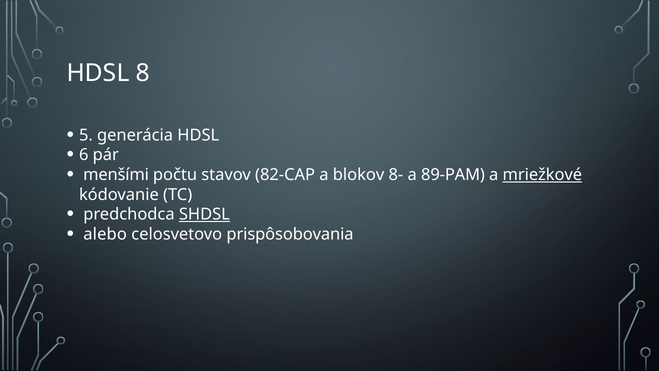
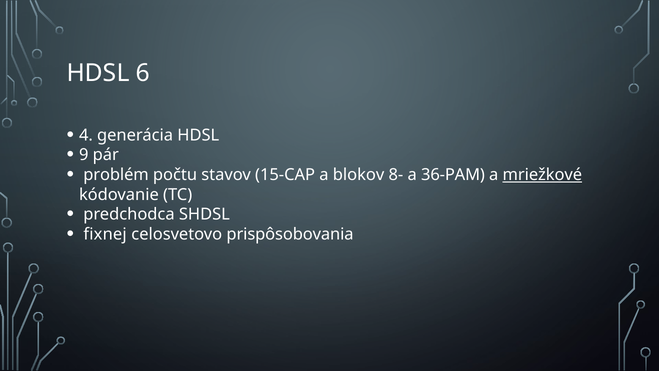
8: 8 -> 6
5: 5 -> 4
6: 6 -> 9
menšími: menšími -> problém
82-CAP: 82-CAP -> 15-CAP
89-PAM: 89-PAM -> 36-PAM
SHDSL underline: present -> none
alebo: alebo -> fixnej
